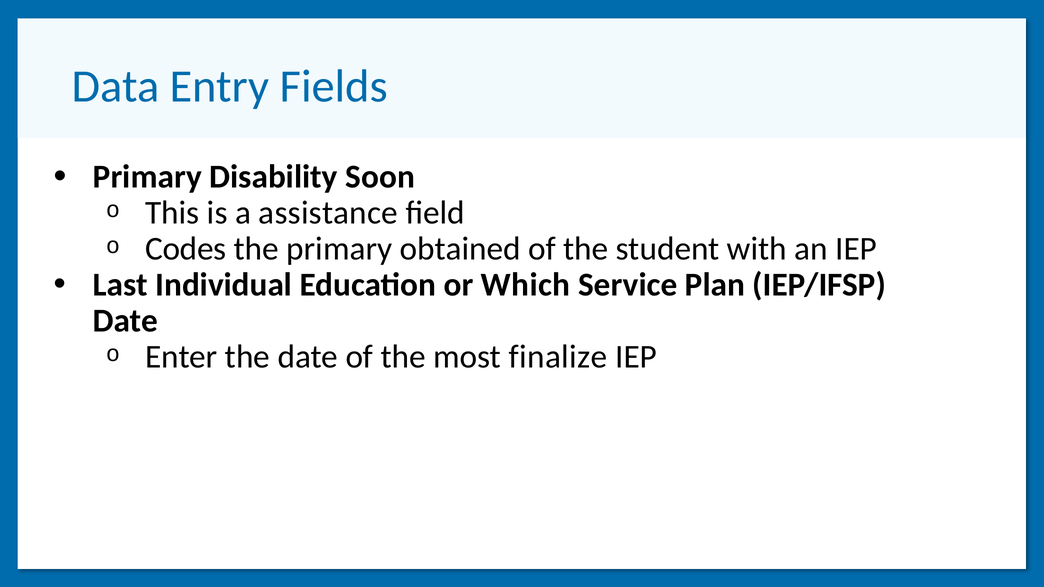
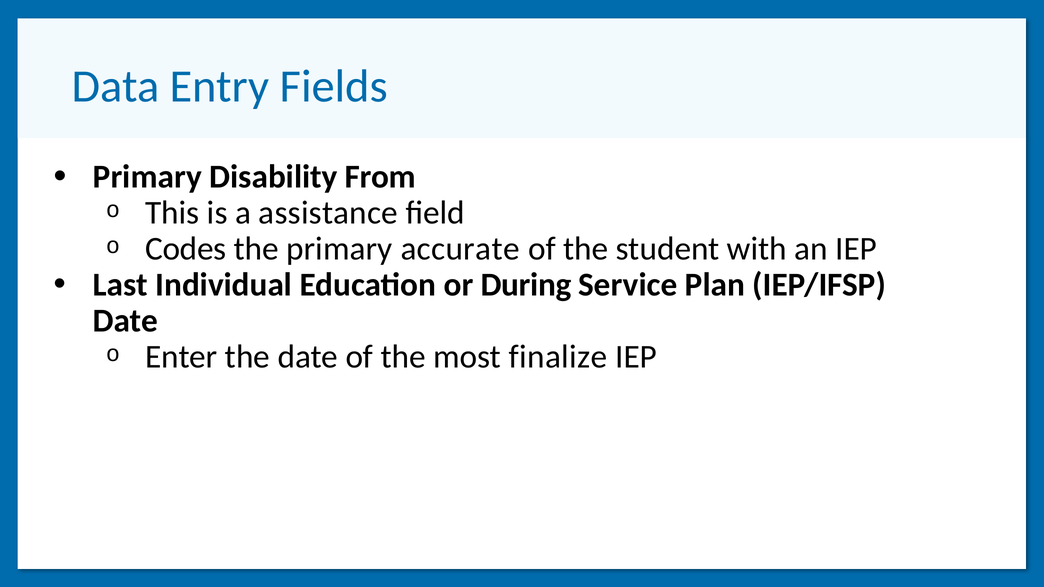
Soon: Soon -> From
obtained: obtained -> accurate
Which: Which -> During
